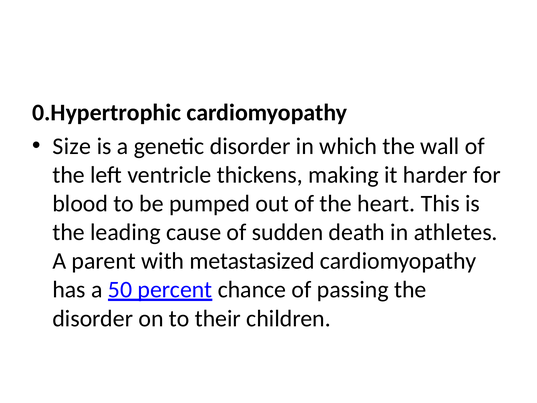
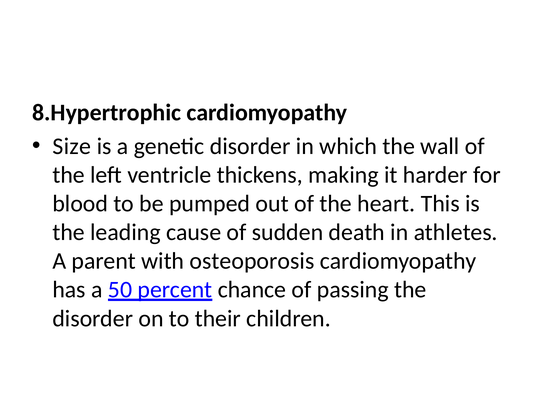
0.Hypertrophic: 0.Hypertrophic -> 8.Hypertrophic
metastasized: metastasized -> osteoporosis
